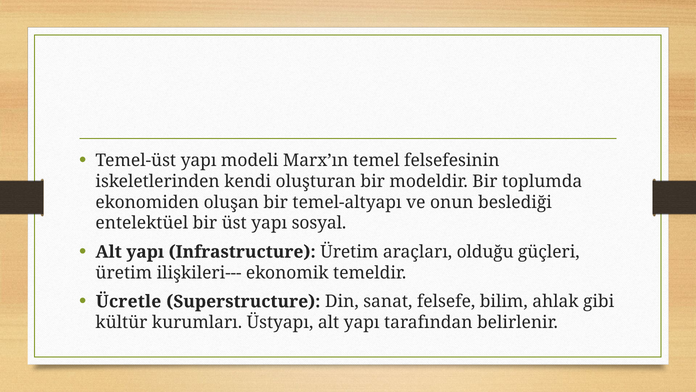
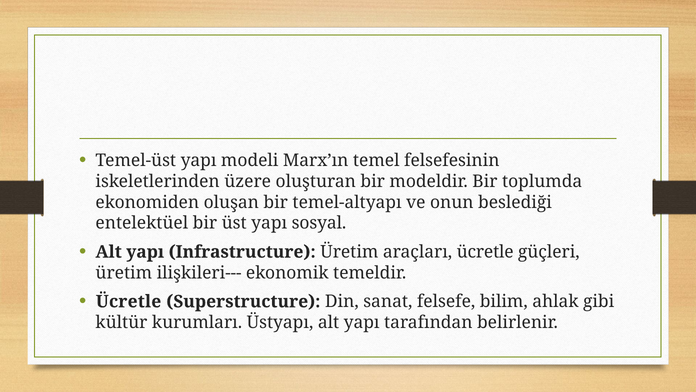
kendi: kendi -> üzere
araçları olduğu: olduğu -> ücretle
